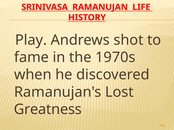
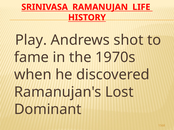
Greatness: Greatness -> Dominant
